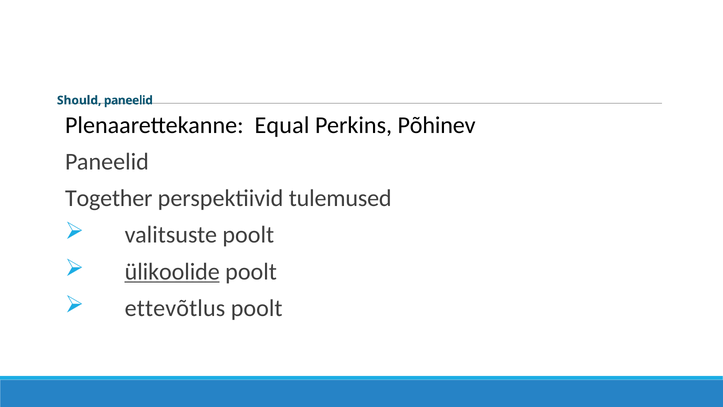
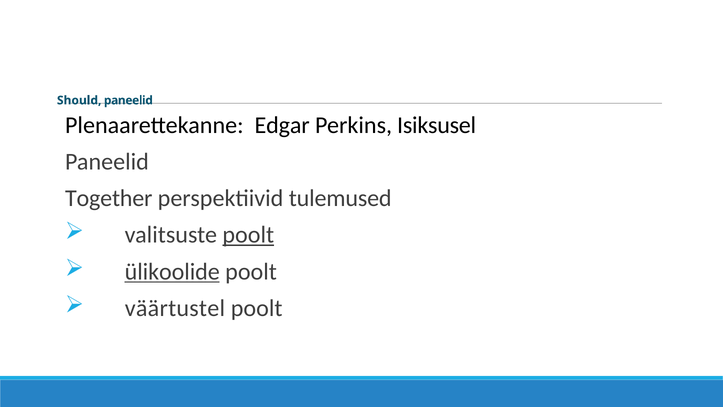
Equal: Equal -> Edgar
Põhinev: Põhinev -> Isiksusel
poolt at (248, 235) underline: none -> present
ettevõtlus: ettevõtlus -> väärtustel
